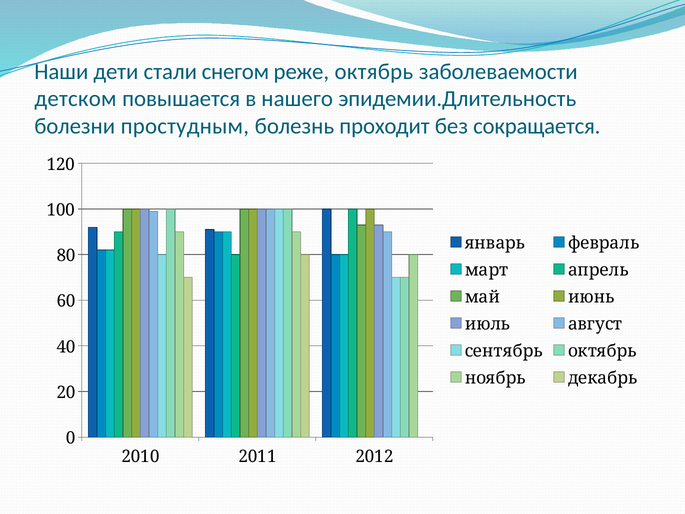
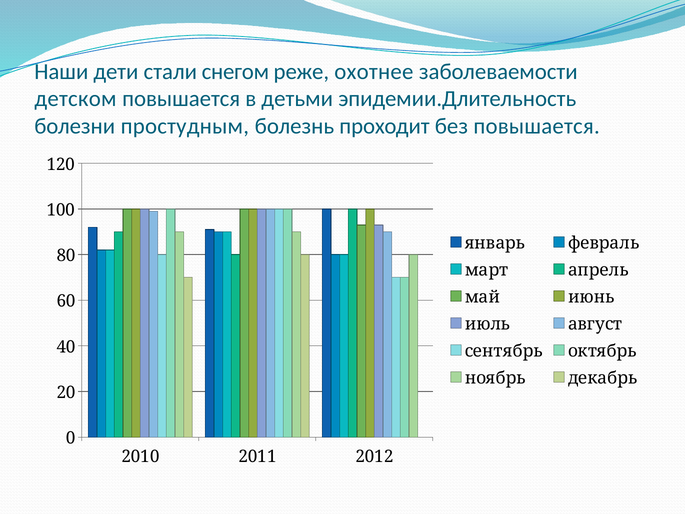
реже октябрь: октябрь -> охотнее
нашего: нашего -> детьми
без сокращается: сокращается -> повышается
